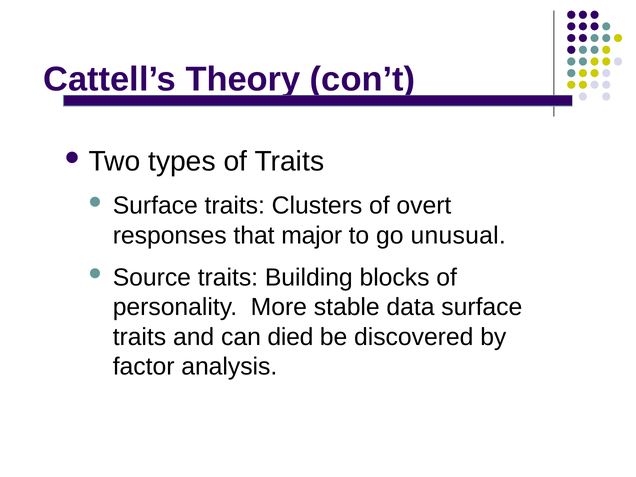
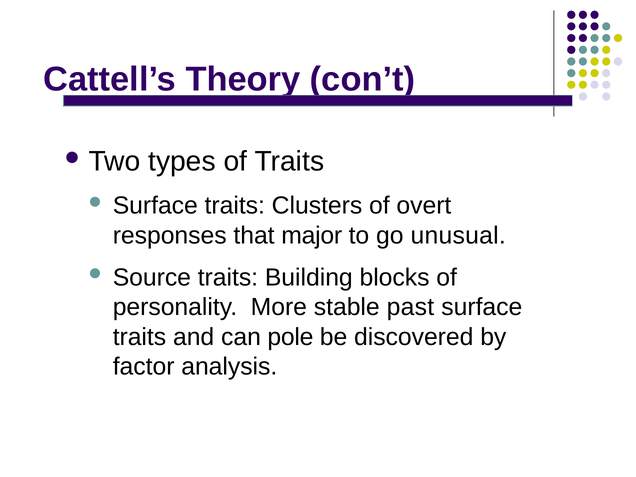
data: data -> past
died: died -> pole
